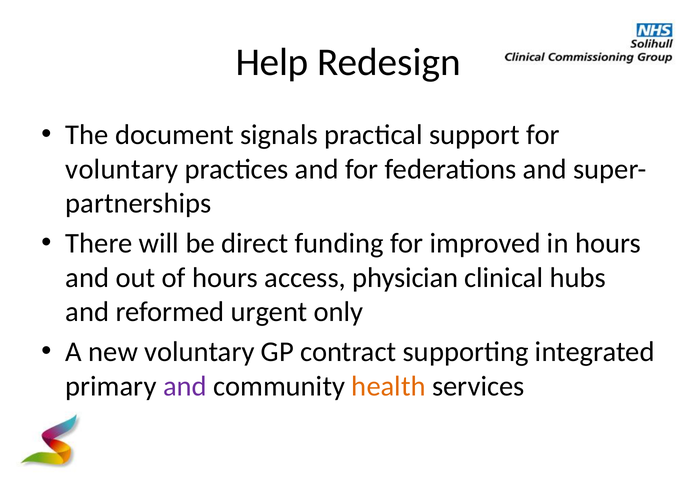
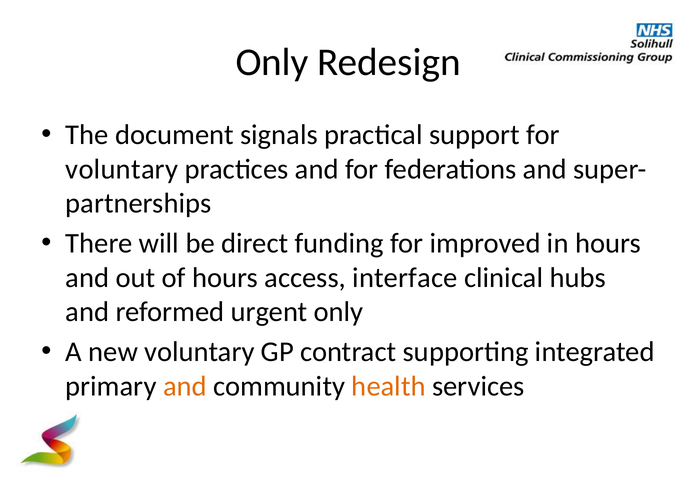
Help at (272, 62): Help -> Only
physician: physician -> interface
and at (185, 387) colour: purple -> orange
